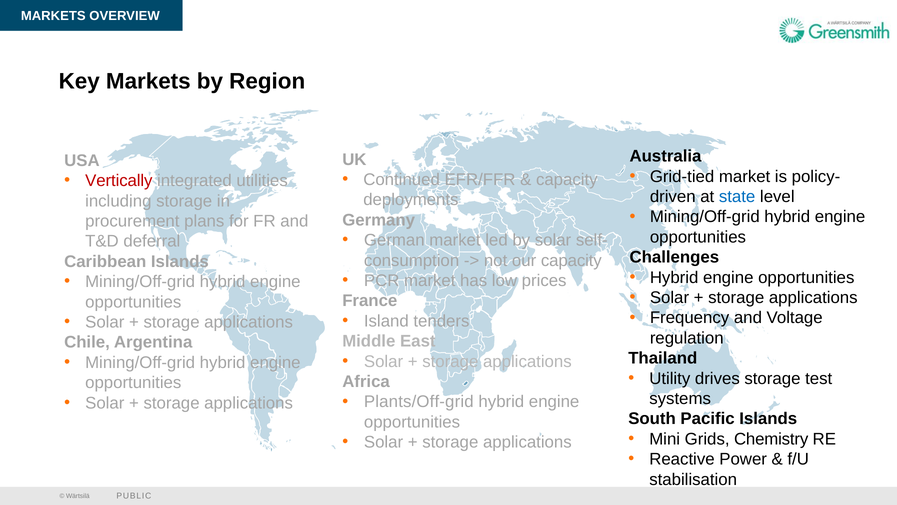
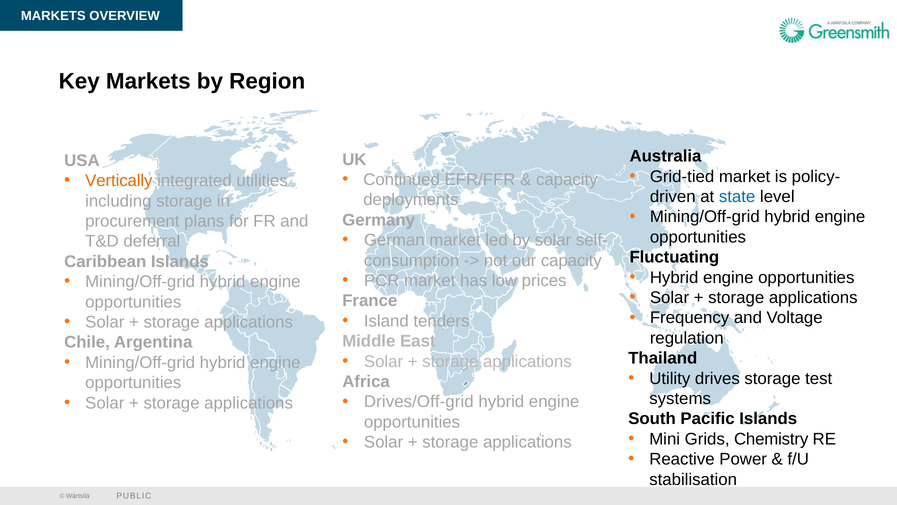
Vertically colour: red -> orange
Challenges: Challenges -> Fluctuating
Plants/Off-grid: Plants/Off-grid -> Drives/Off-grid
